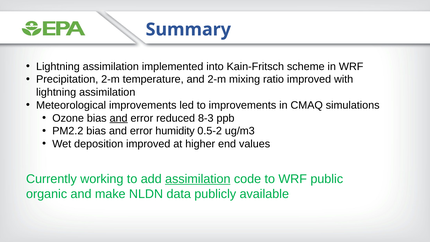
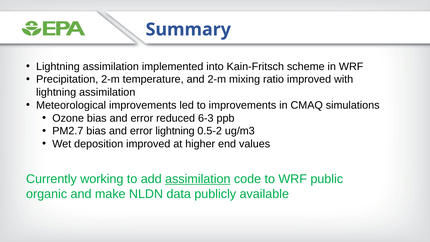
and at (119, 118) underline: present -> none
8-3: 8-3 -> 6-3
PM2.2: PM2.2 -> PM2.7
error humidity: humidity -> lightning
